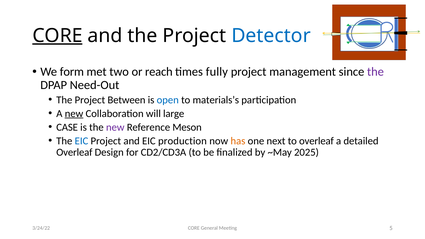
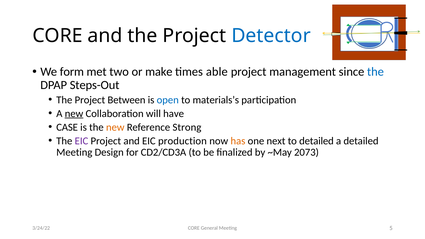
CORE at (57, 36) underline: present -> none
reach: reach -> make
fully: fully -> able
the at (375, 72) colour: purple -> blue
Need-Out: Need-Out -> Steps-Out
large: large -> have
new at (115, 127) colour: purple -> orange
Meson: Meson -> Strong
EIC at (81, 141) colour: blue -> purple
to overleaf: overleaf -> detailed
Overleaf at (74, 152): Overleaf -> Meeting
2025: 2025 -> 2073
